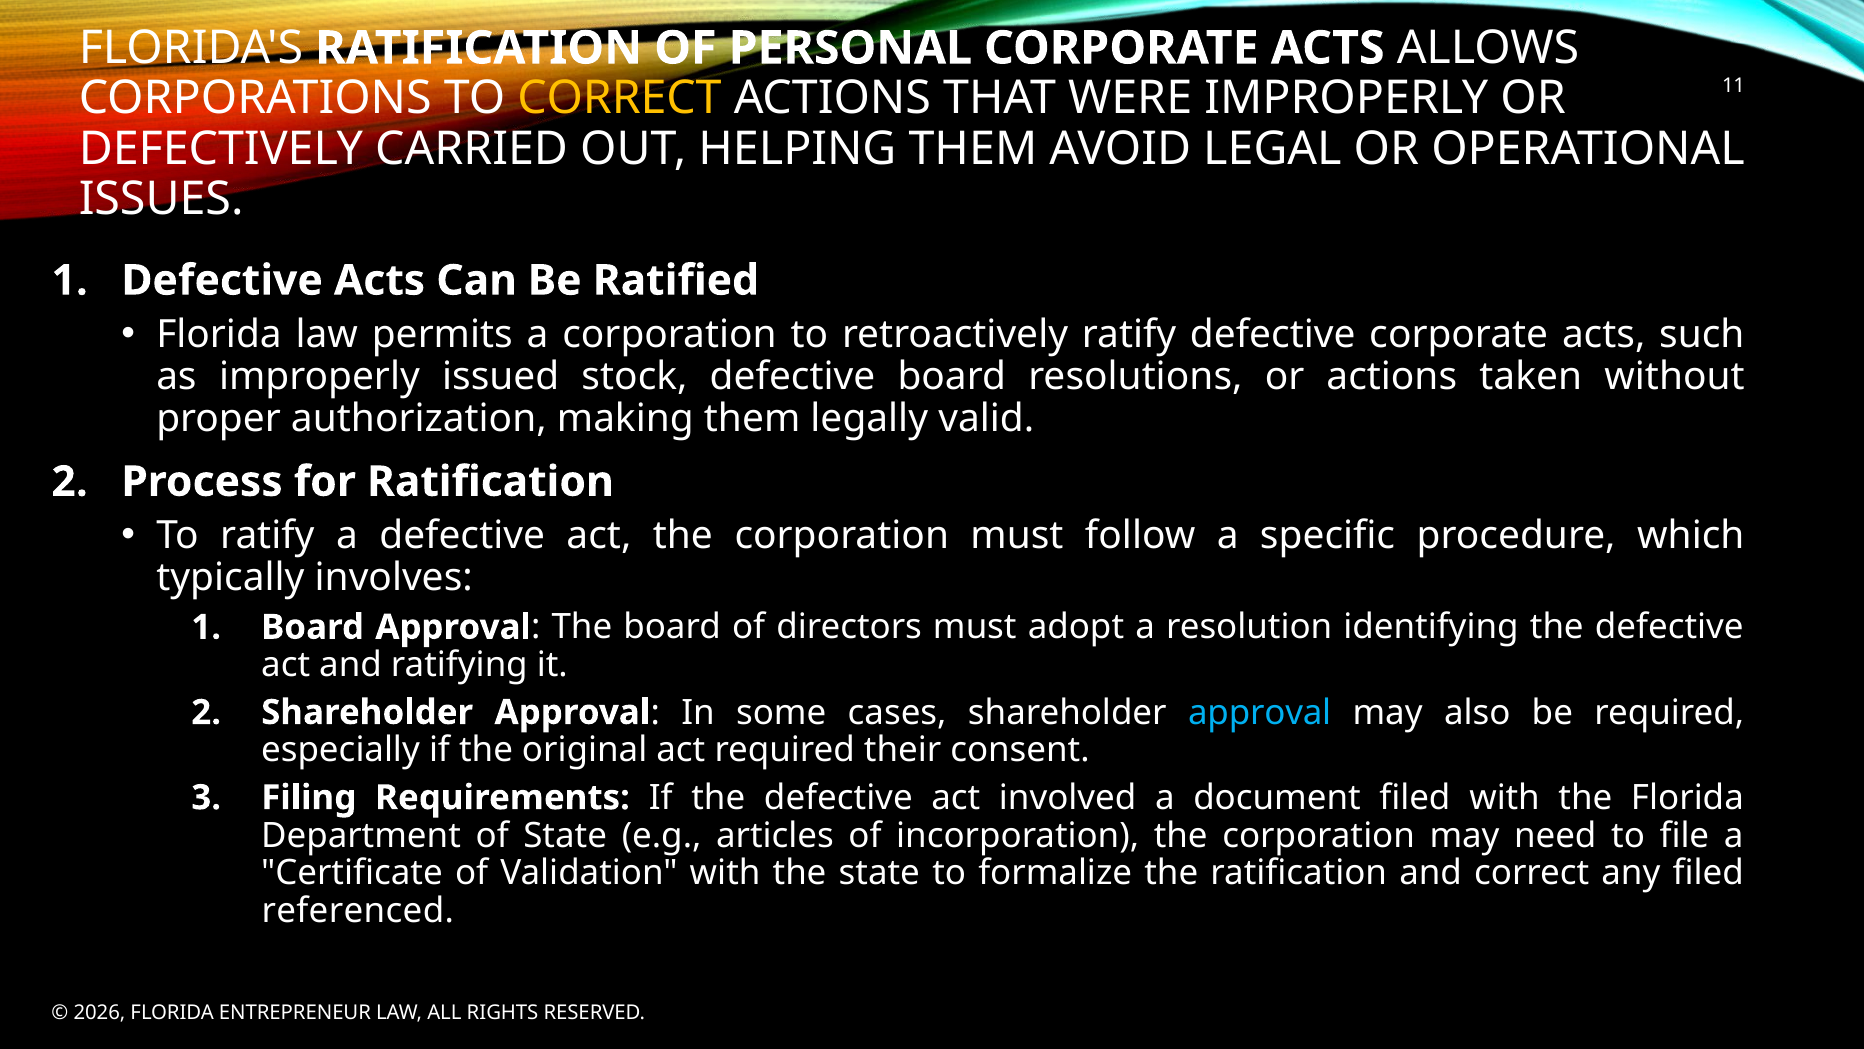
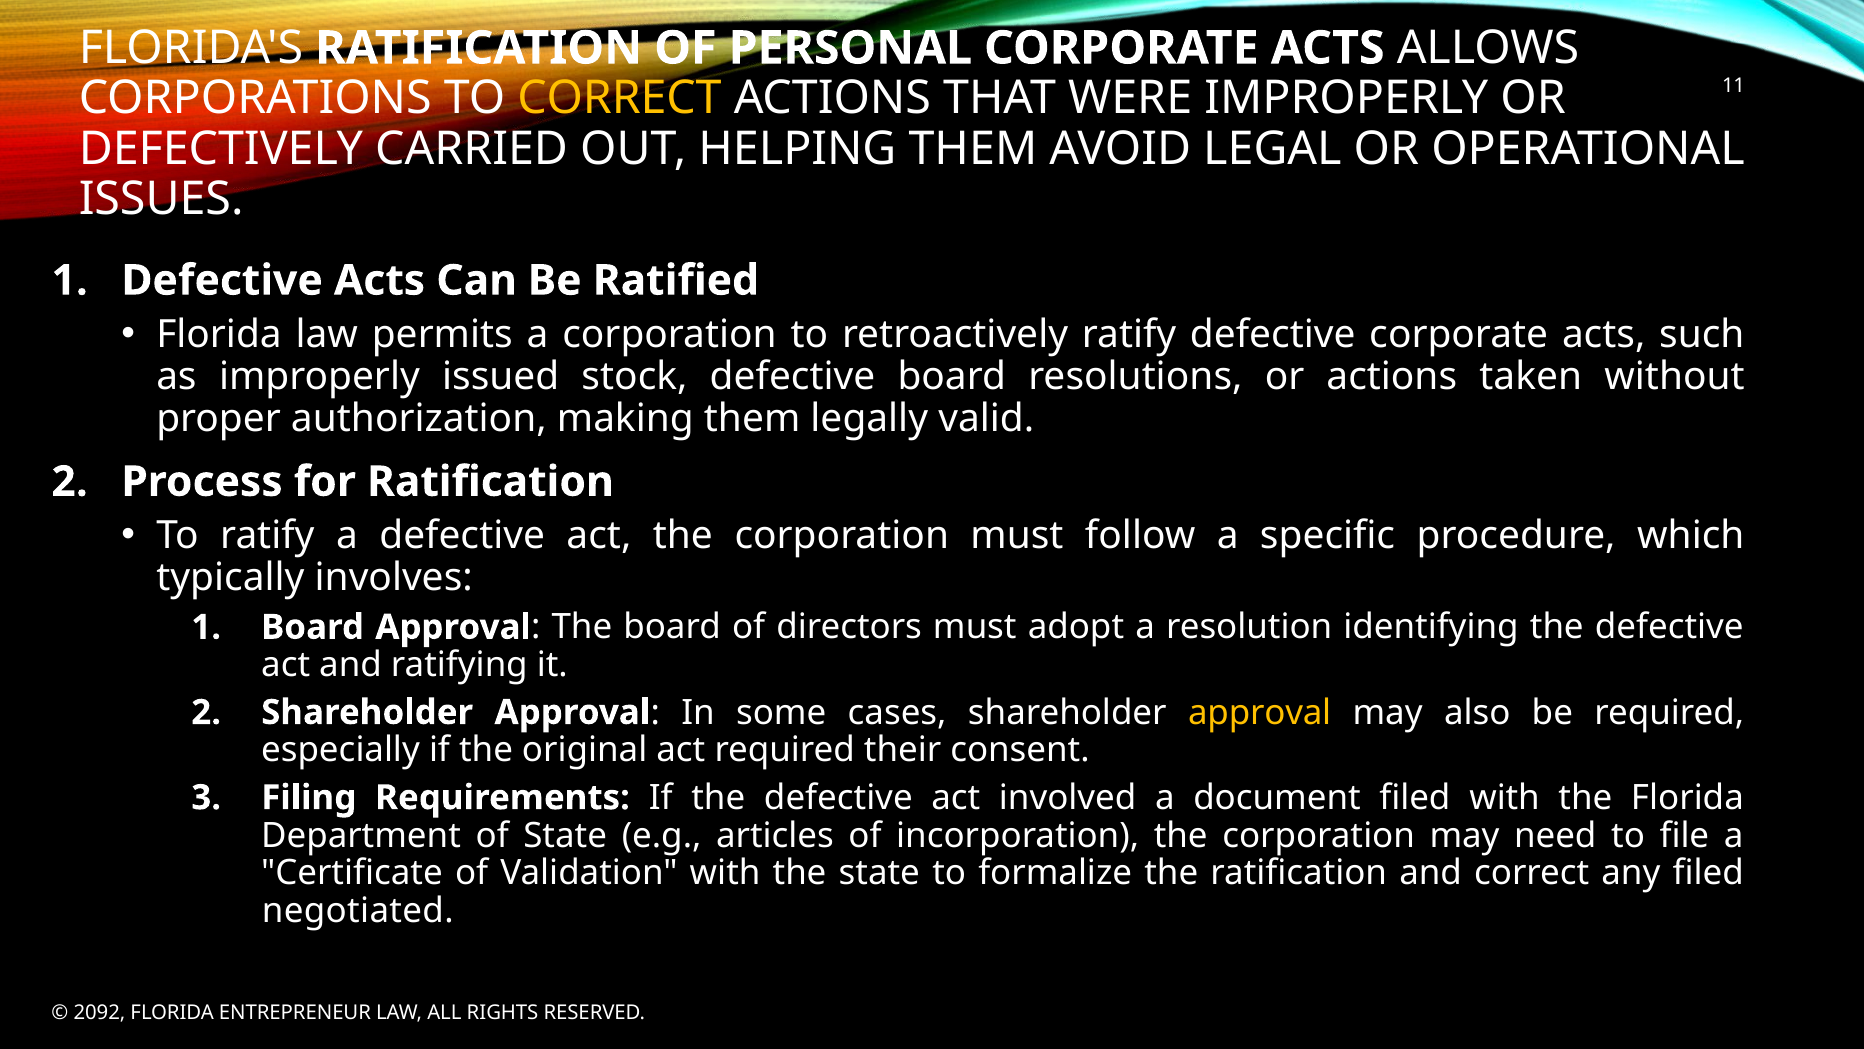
approval at (1260, 712) colour: light blue -> yellow
referenced: referenced -> negotiated
2026: 2026 -> 2092
